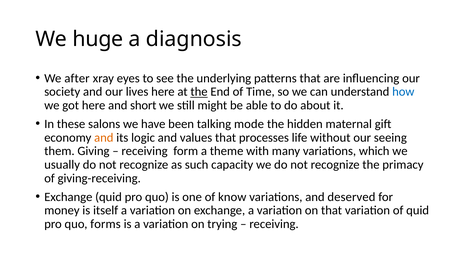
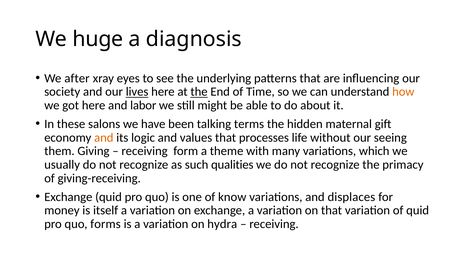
lives underline: none -> present
how colour: blue -> orange
short: short -> labor
mode: mode -> terms
capacity: capacity -> qualities
deserved: deserved -> displaces
trying: trying -> hydra
